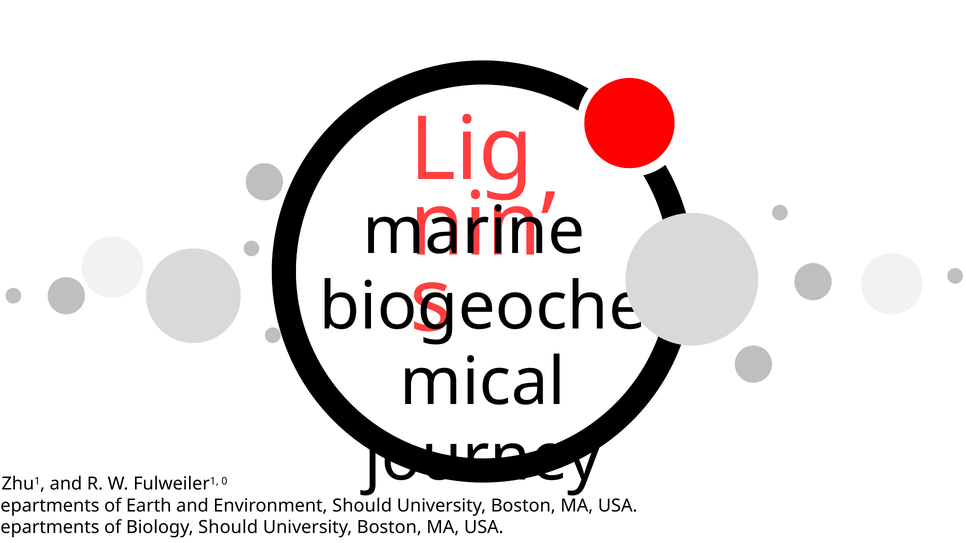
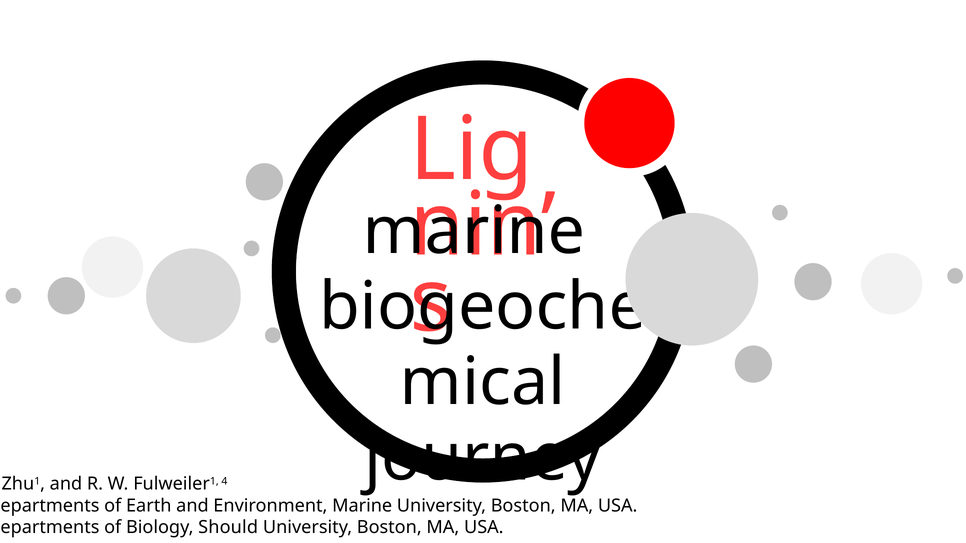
0: 0 -> 4
Environment Should: Should -> Marine
